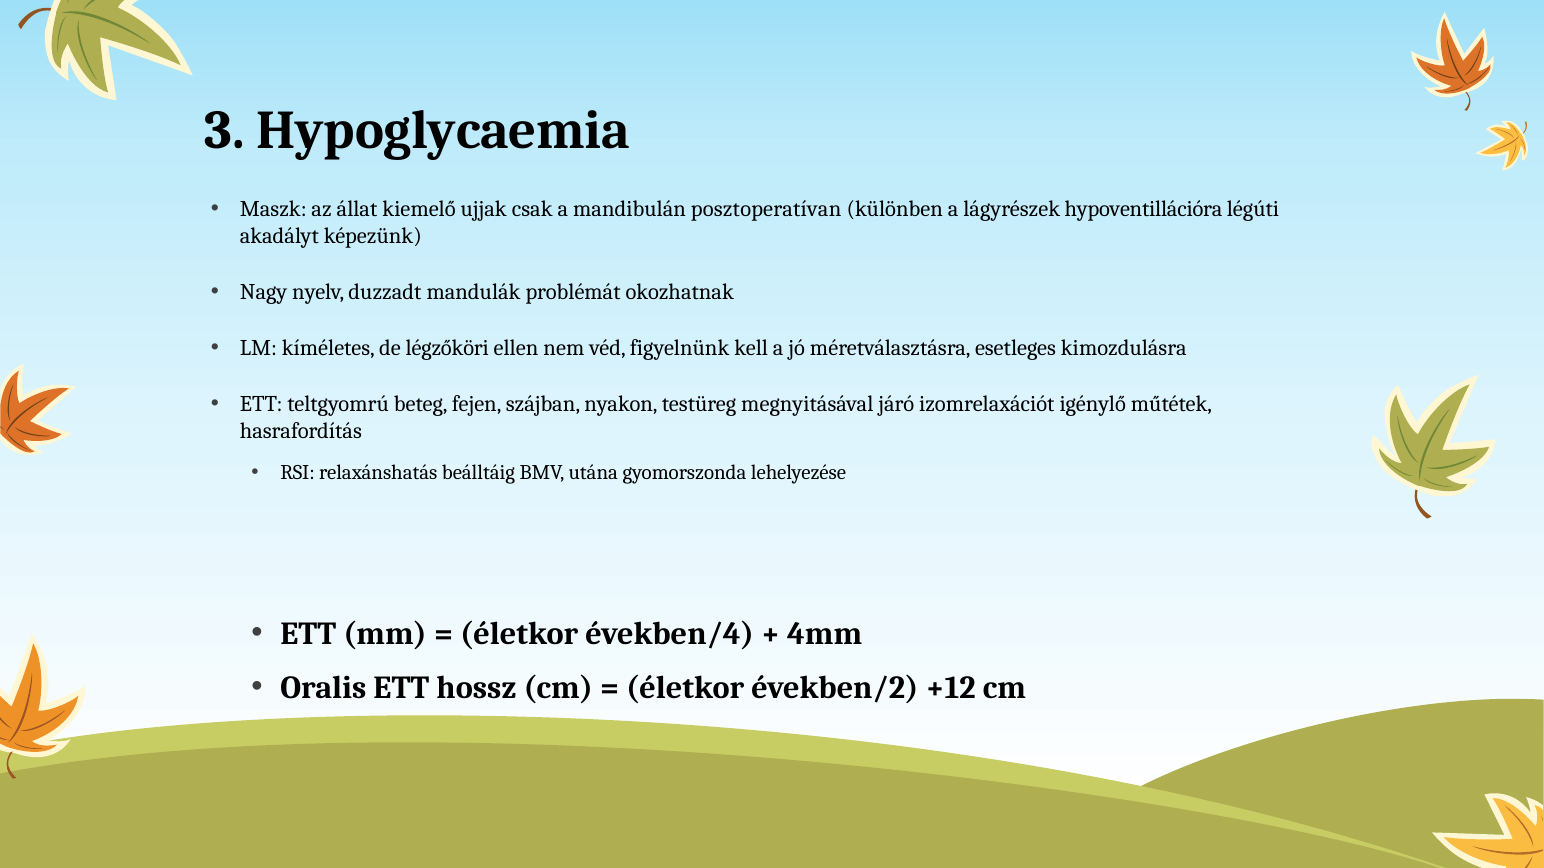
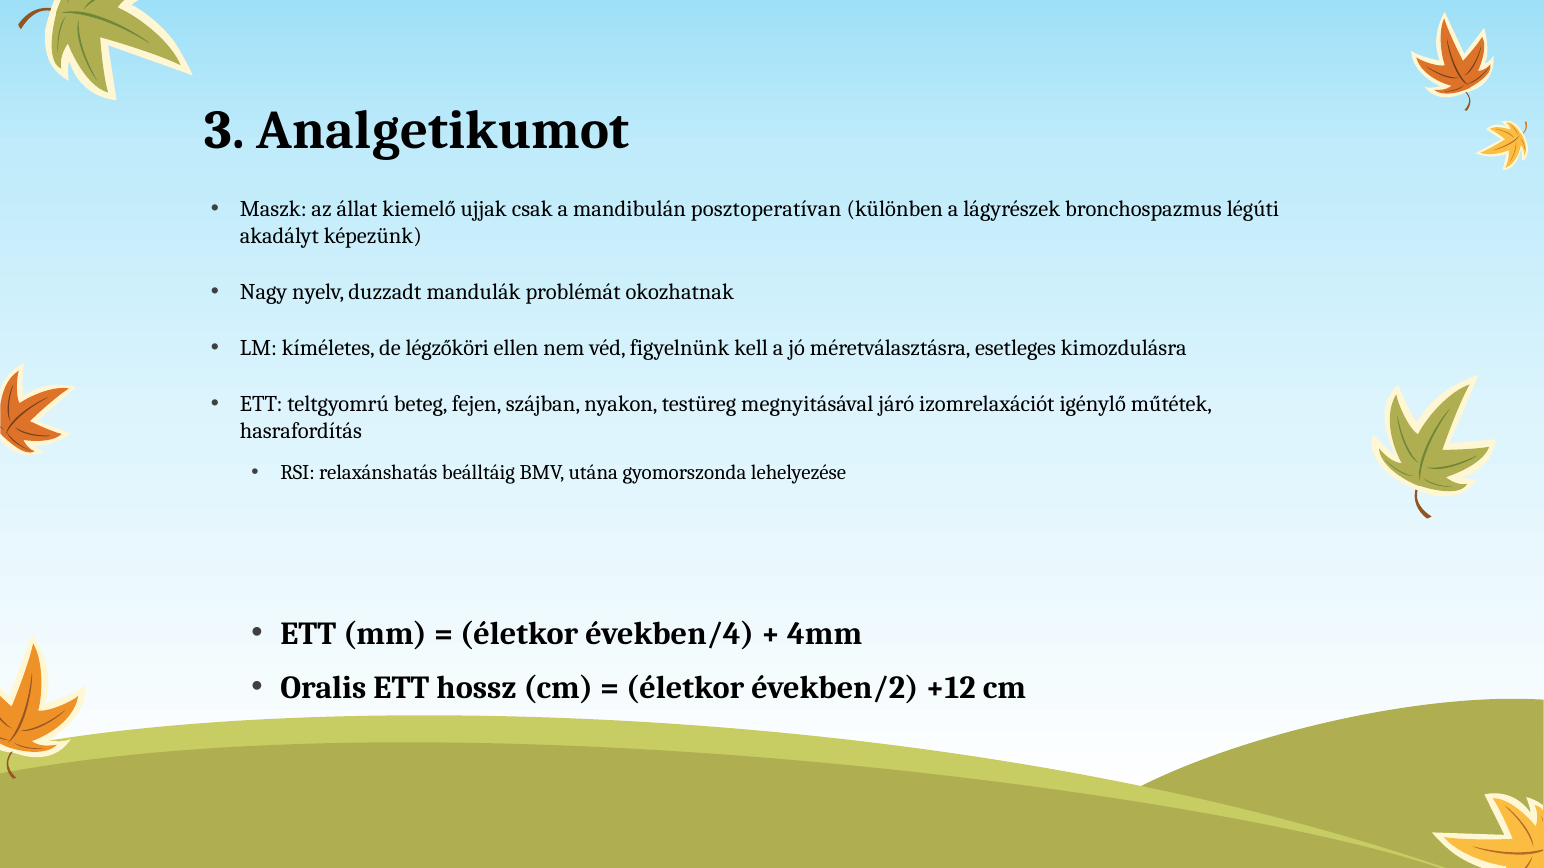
Hypoglycaemia: Hypoglycaemia -> Analgetikumot
hypoventillációra: hypoventillációra -> bronchospazmus
